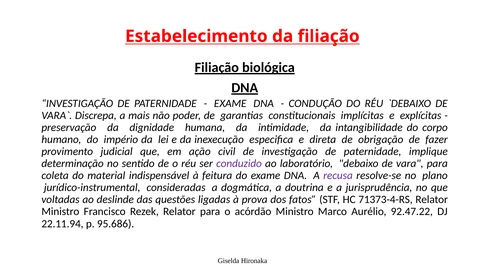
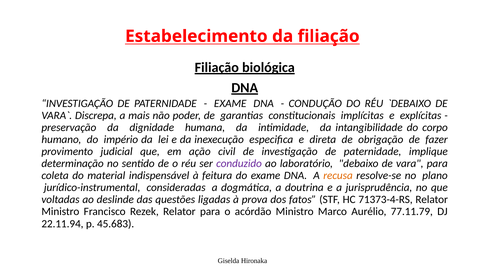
recusa colour: purple -> orange
92.47.22: 92.47.22 -> 77.11.79
95.686: 95.686 -> 45.683
